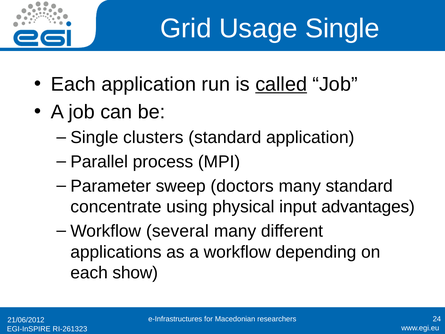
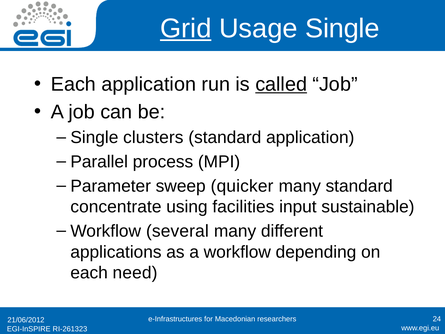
Grid underline: none -> present
doctors: doctors -> quicker
physical: physical -> facilities
advantages: advantages -> sustainable
show: show -> need
